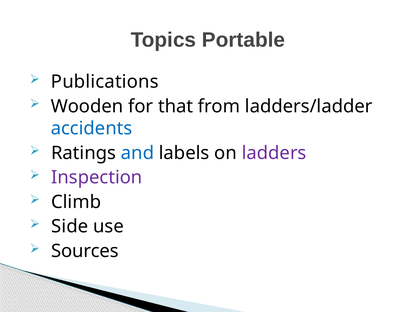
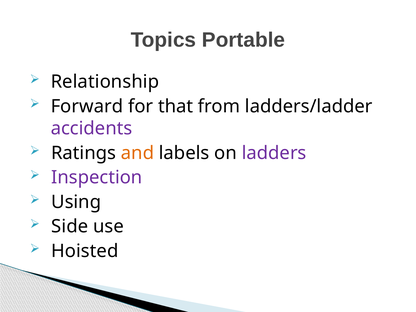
Publications at (105, 82): Publications -> Relationship
Wooden: Wooden -> Forward
accidents colour: blue -> purple
and colour: blue -> orange
Climb: Climb -> Using
Sources: Sources -> Hoisted
